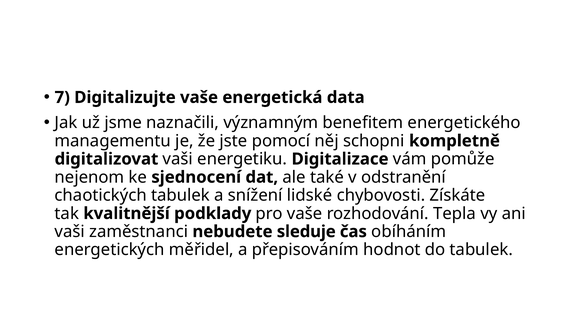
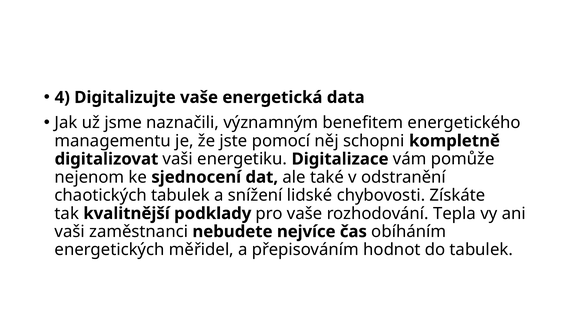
7: 7 -> 4
sleduje: sleduje -> nejvíce
